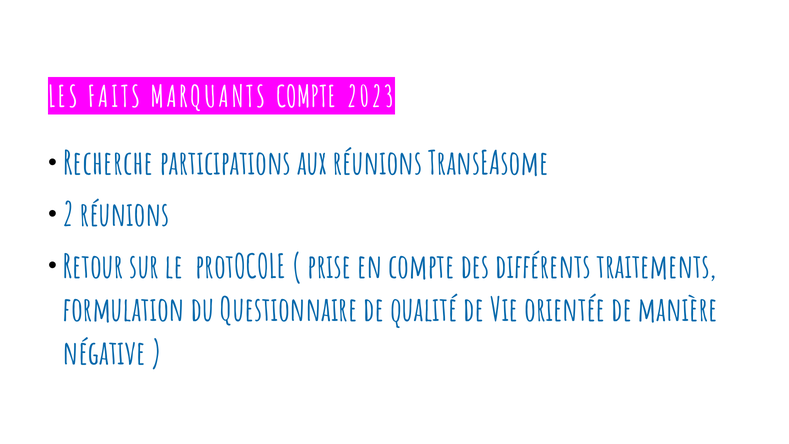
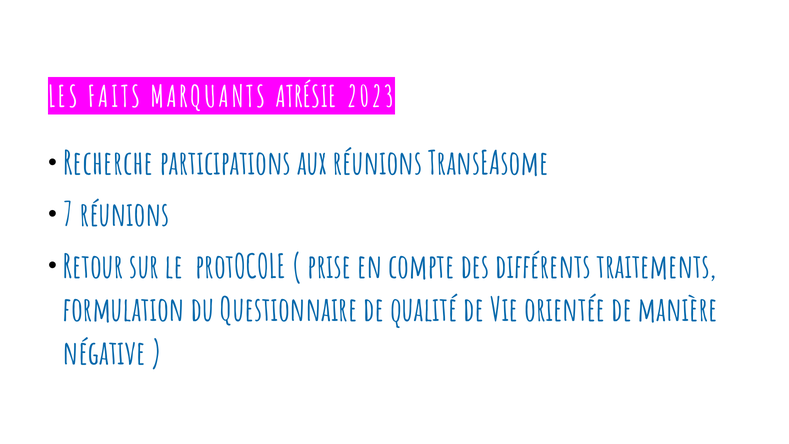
MARQUANTS COMPTE: COMPTE -> ATRÉSIE
2: 2 -> 7
